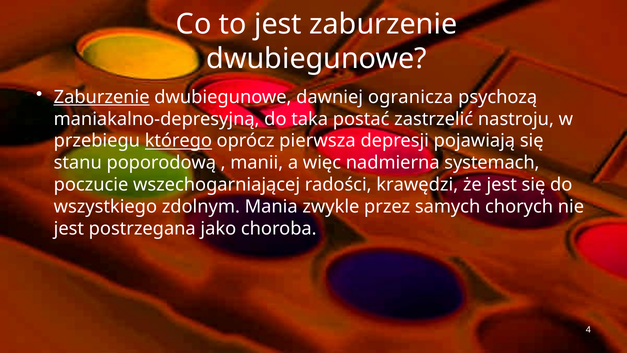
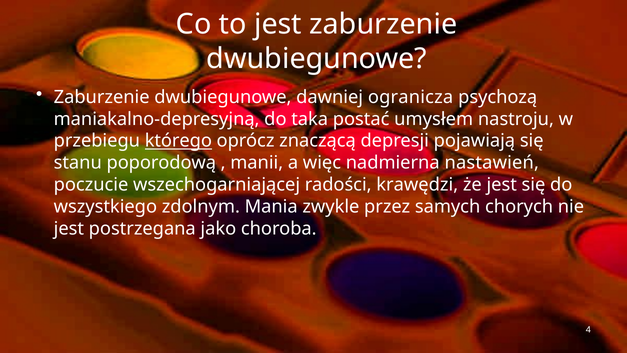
Zaburzenie at (102, 97) underline: present -> none
zastrzelić: zastrzelić -> umysłem
pierwsza: pierwsza -> znaczącą
systemach: systemach -> nastawień
